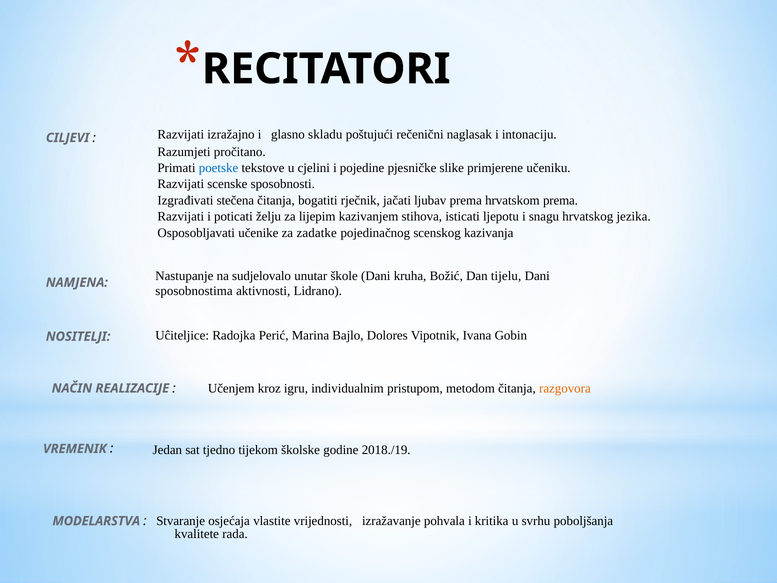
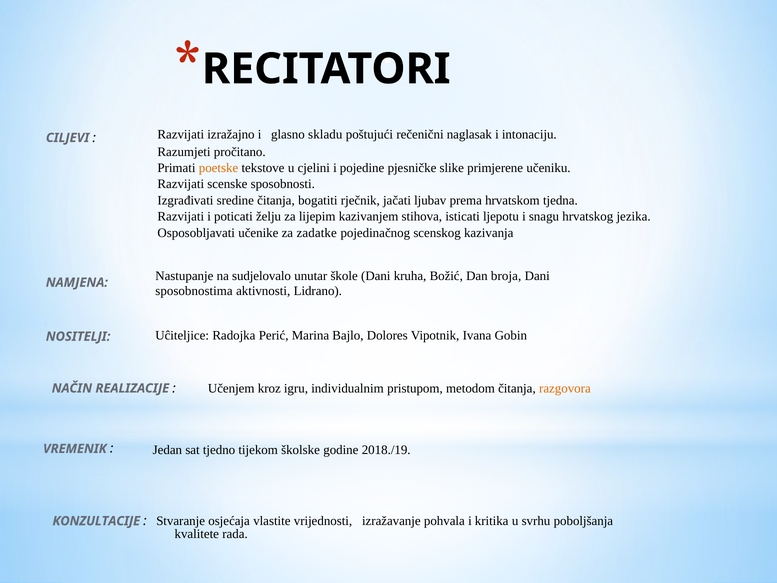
poetske colour: blue -> orange
stečena: stečena -> sredine
hrvatskom prema: prema -> tjedna
tijelu: tijelu -> broja
MODELARSTVA: MODELARSTVA -> KONZULTACIJE
